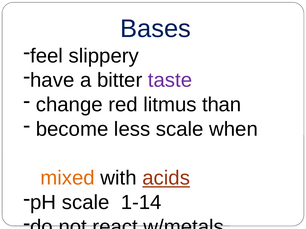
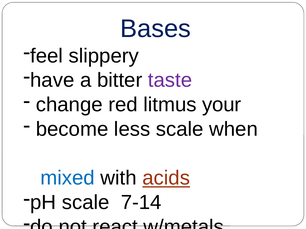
than: than -> your
mixed colour: orange -> blue
1-14: 1-14 -> 7-14
